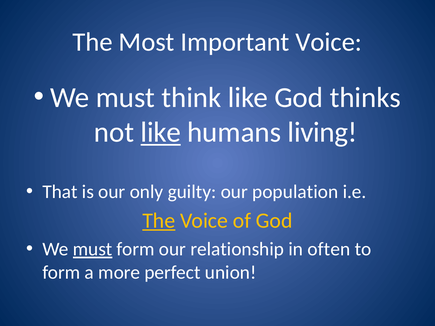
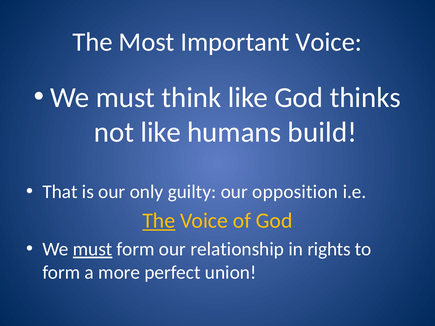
like at (161, 133) underline: present -> none
living: living -> build
population: population -> opposition
often: often -> rights
